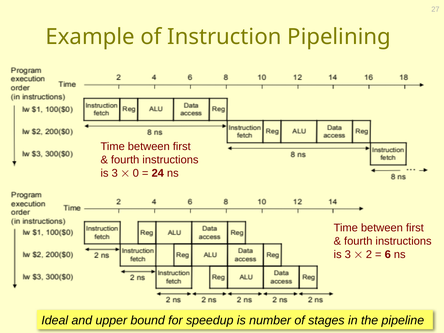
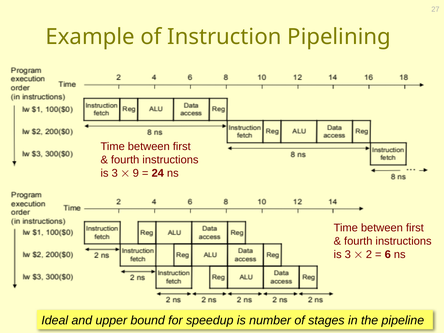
0: 0 -> 9
